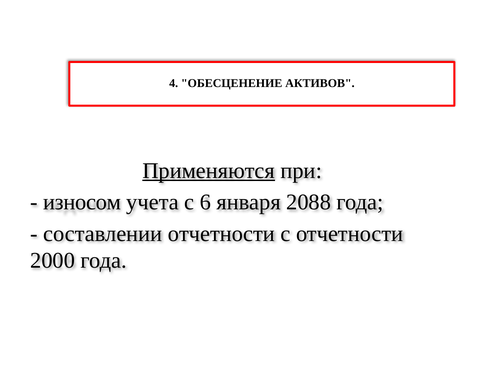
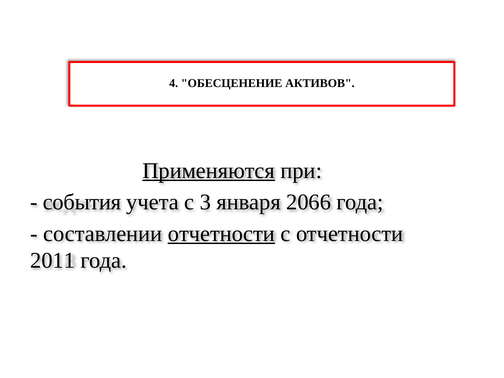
износом: износом -> события
6: 6 -> 3
2088: 2088 -> 2066
отчетности at (221, 234) underline: none -> present
2000: 2000 -> 2011
